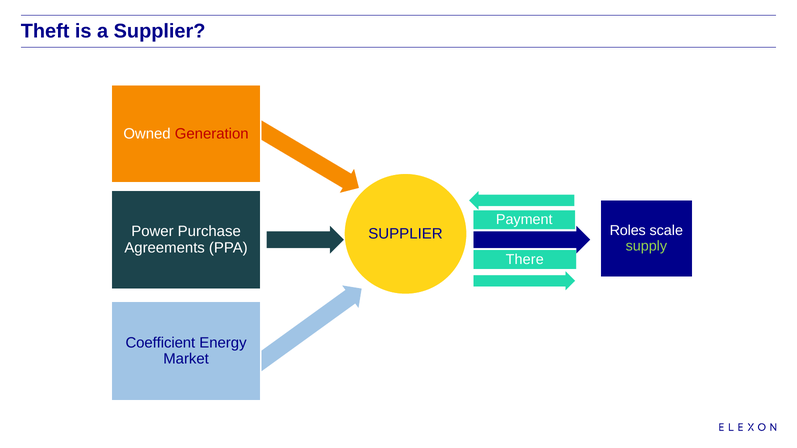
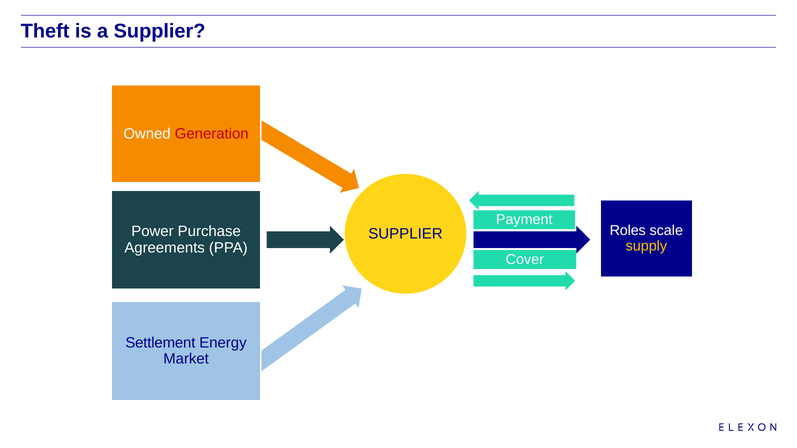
supply colour: light green -> yellow
There: There -> Cover
Coefficient: Coefficient -> Settlement
